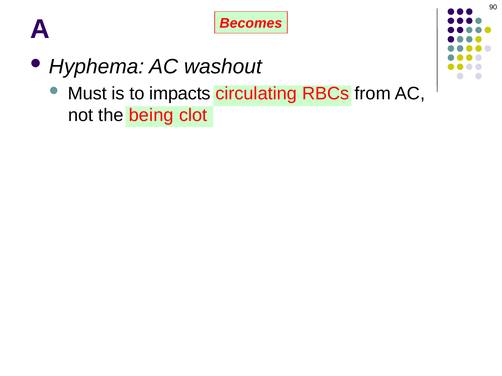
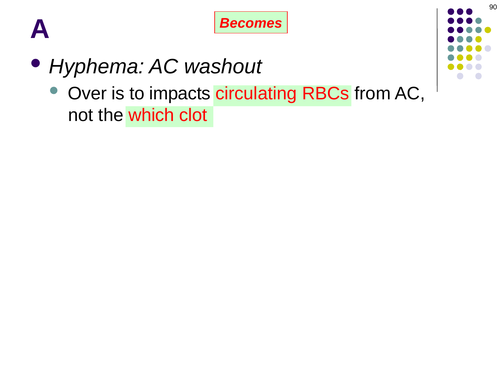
Must: Must -> Over
being: being -> which
